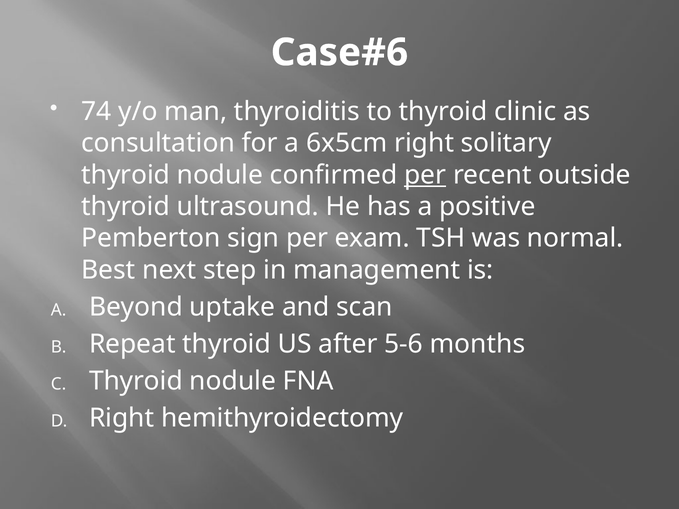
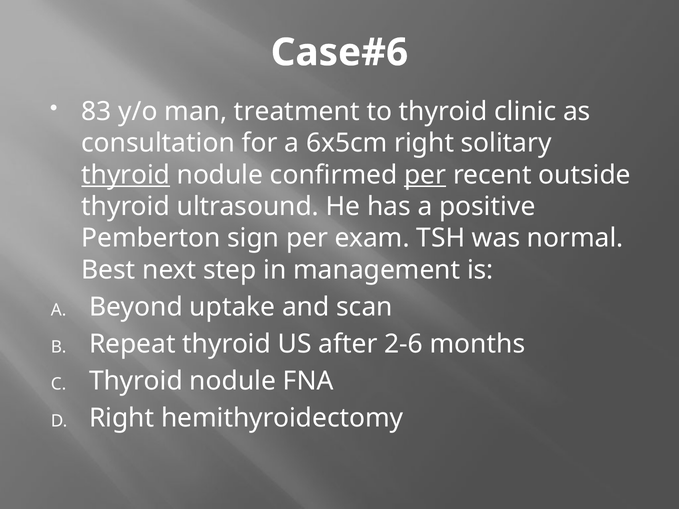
74: 74 -> 83
thyroiditis: thyroiditis -> treatment
thyroid at (126, 175) underline: none -> present
5-6: 5-6 -> 2-6
